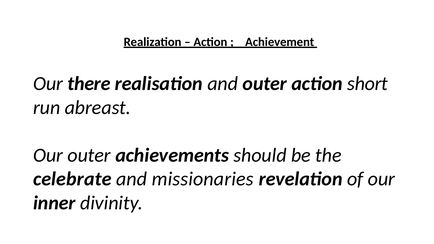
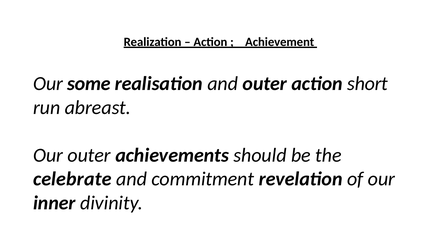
there: there -> some
missionaries: missionaries -> commitment
